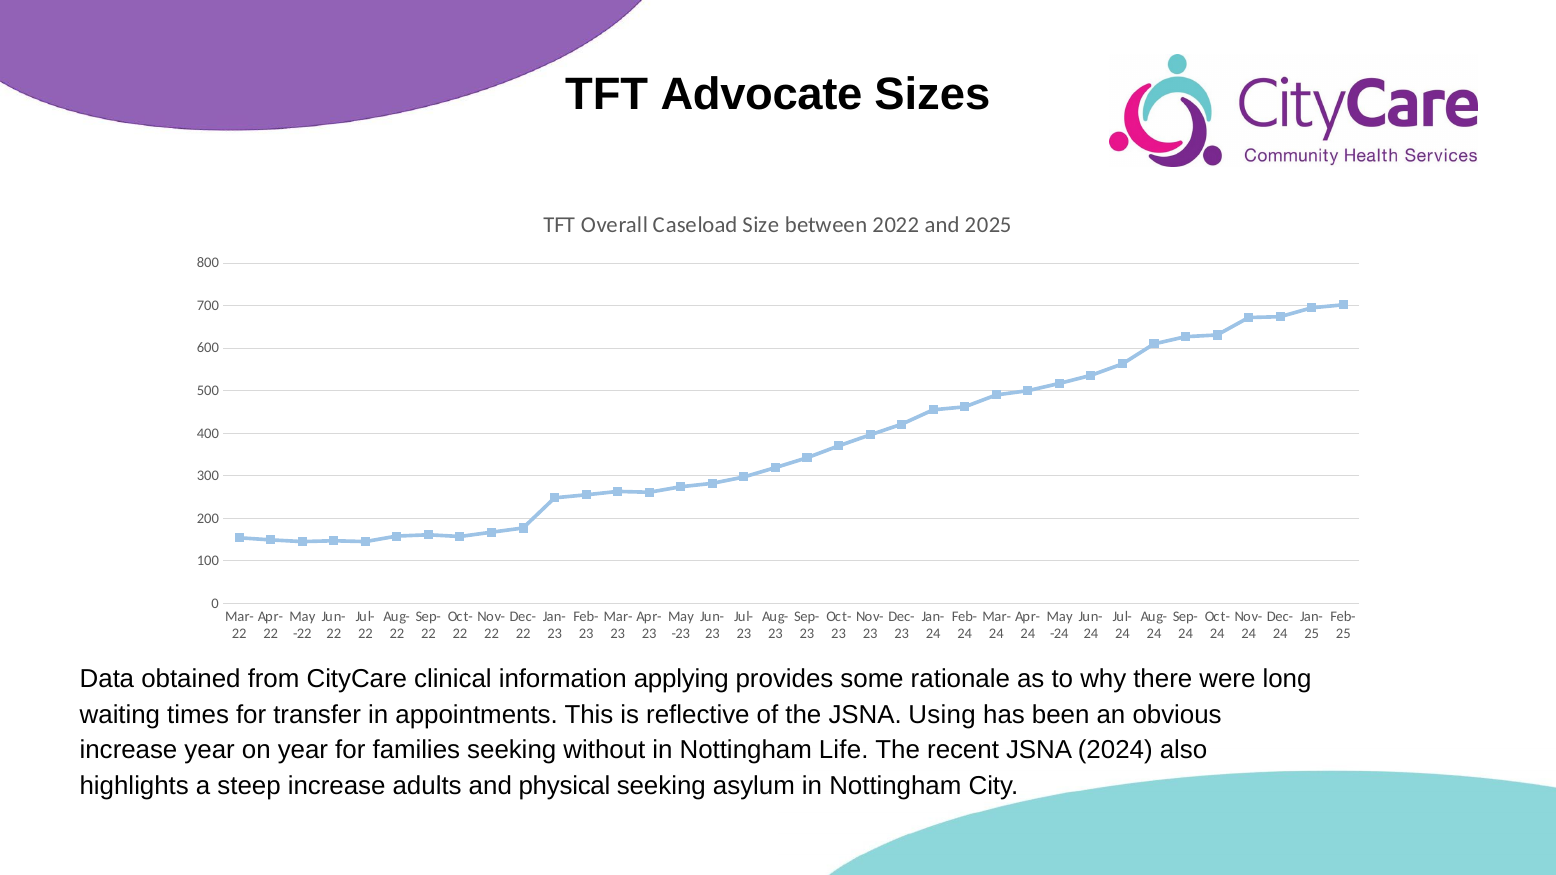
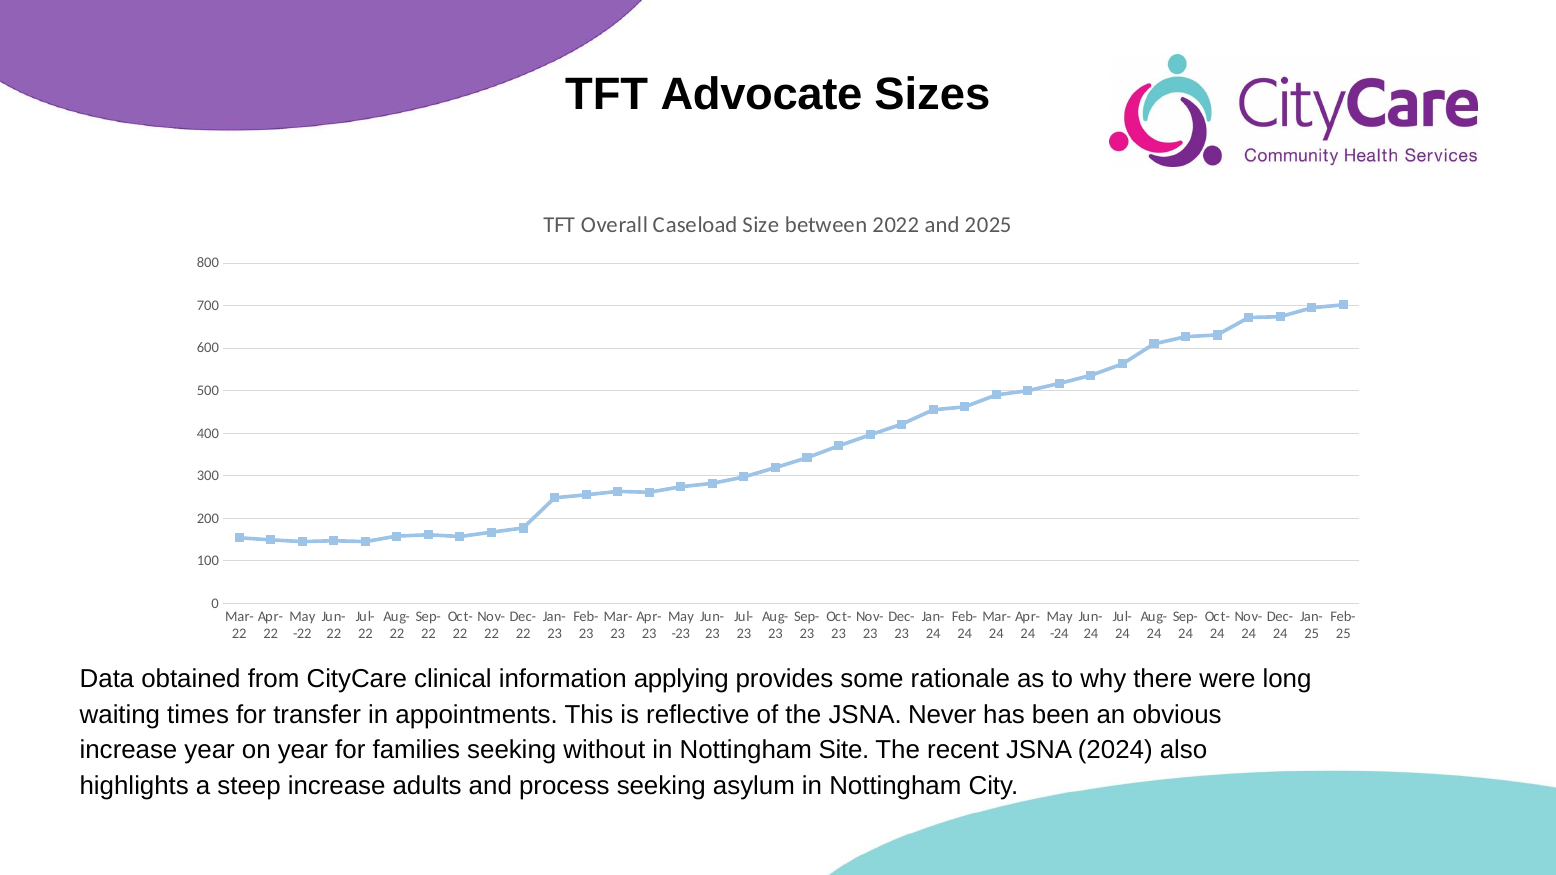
Using: Using -> Never
Life: Life -> Site
physical: physical -> process
